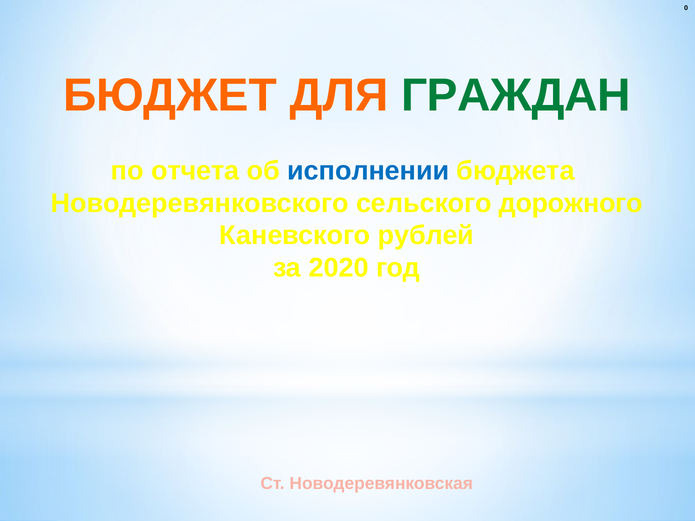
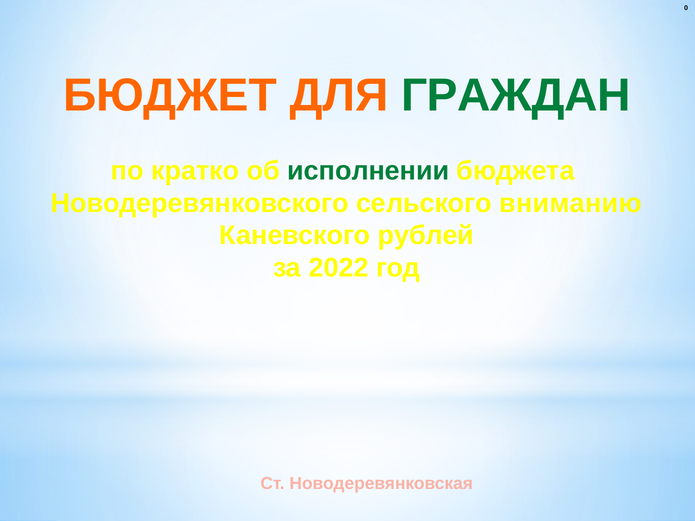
отчета: отчета -> кратко
исполнении colour: blue -> green
дорожного: дорожного -> вниманию
2020: 2020 -> 2022
